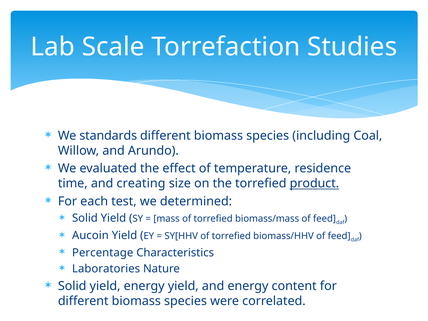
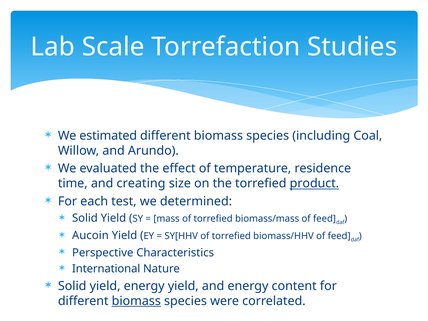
standards: standards -> estimated
Percentage: Percentage -> Perspective
Laboratories: Laboratories -> International
biomass at (136, 301) underline: none -> present
